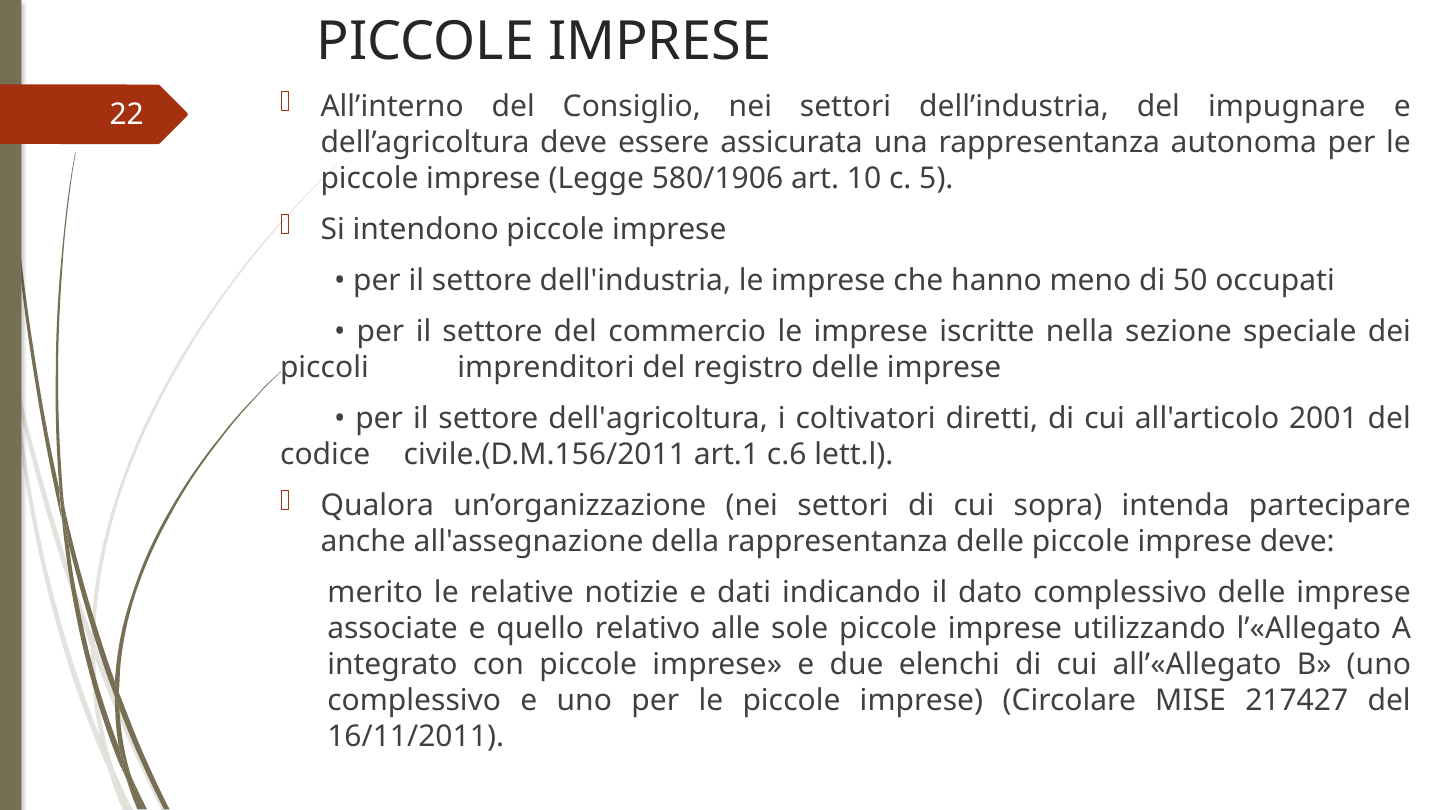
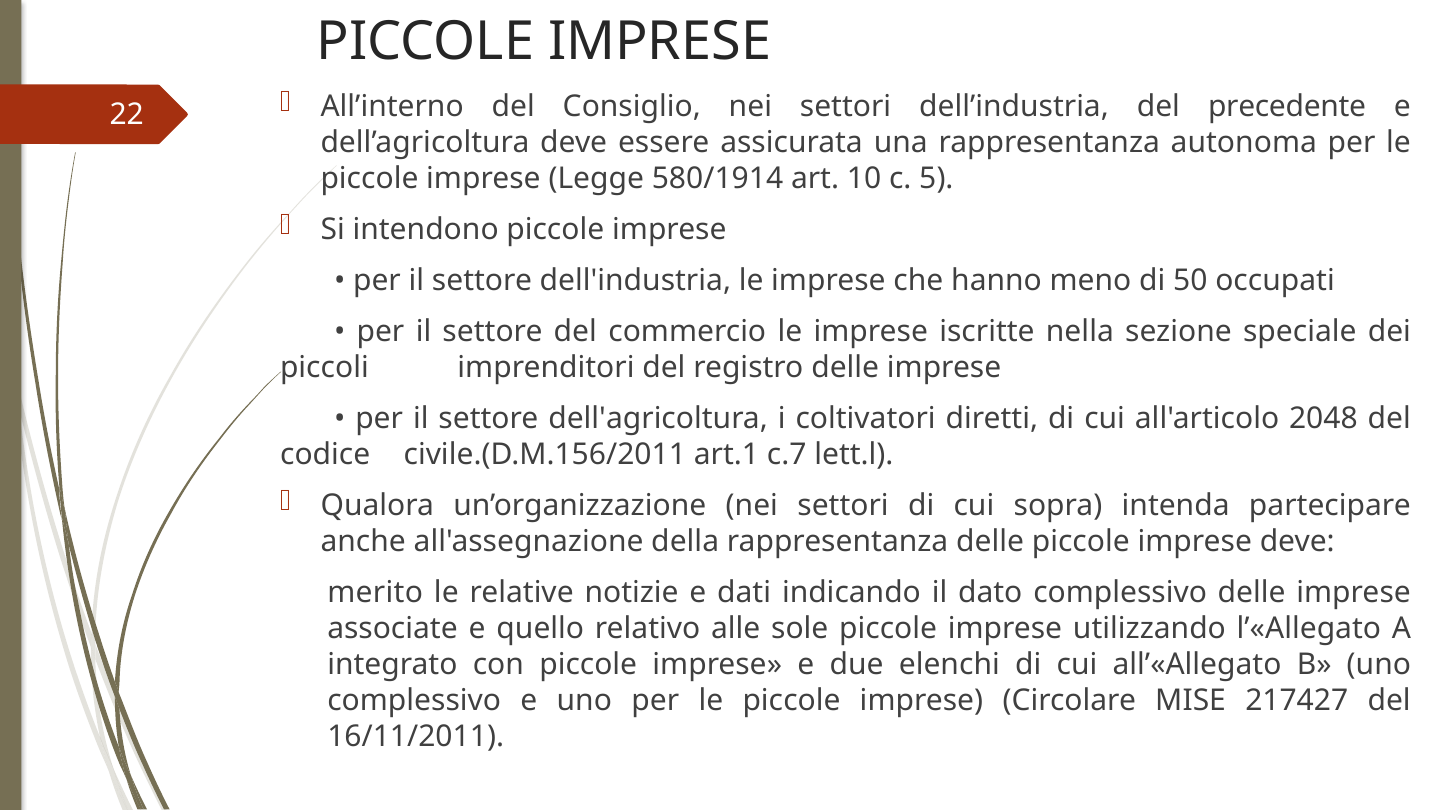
impugnare: impugnare -> precedente
580/1906: 580/1906 -> 580/1914
2001: 2001 -> 2048
c.6: c.6 -> c.7
